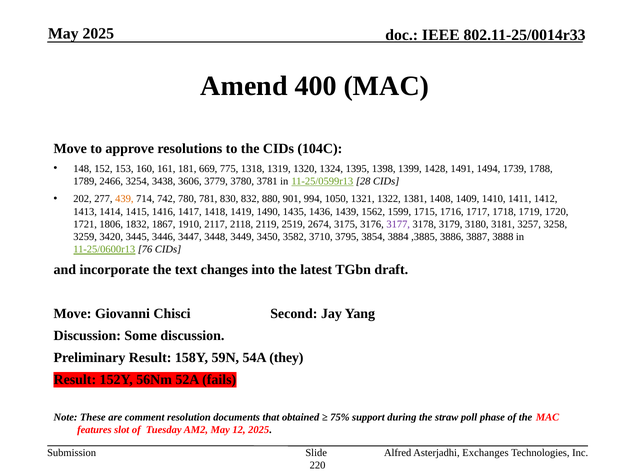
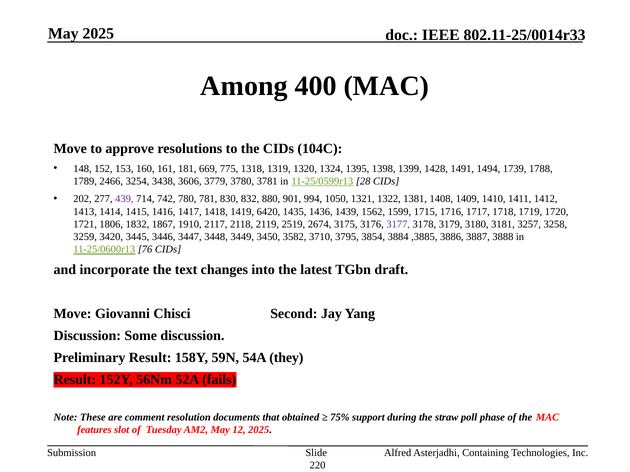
Amend: Amend -> Among
439 colour: orange -> purple
1490: 1490 -> 6420
Exchanges: Exchanges -> Containing
